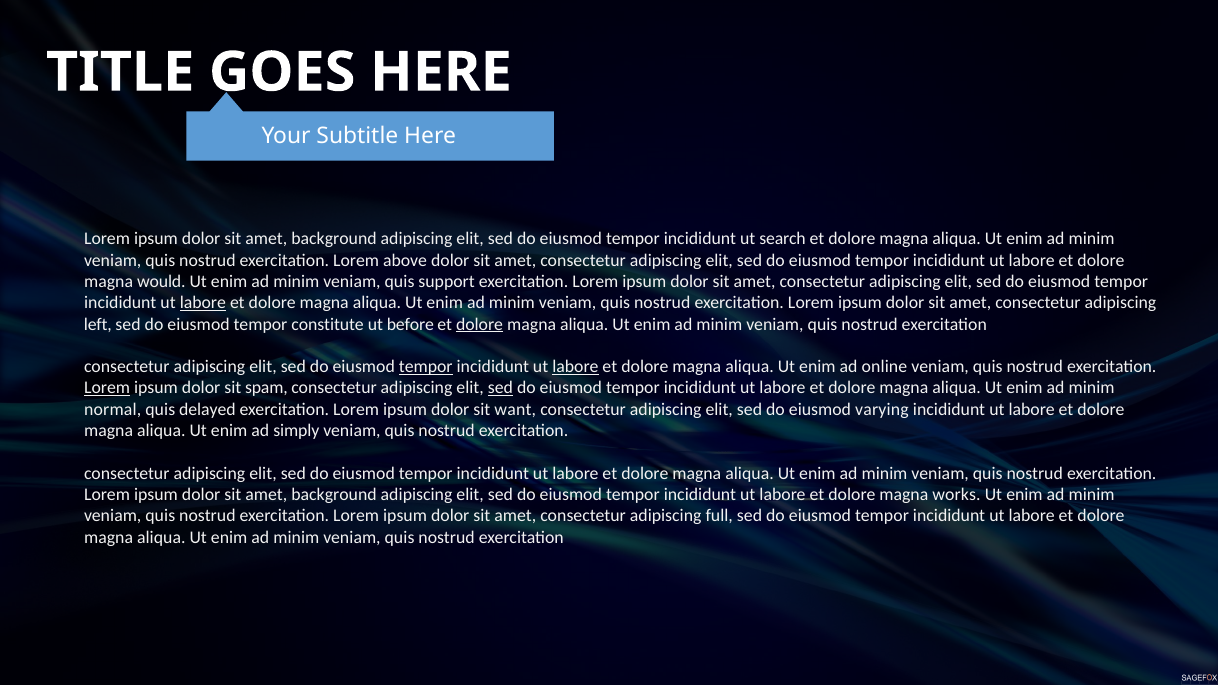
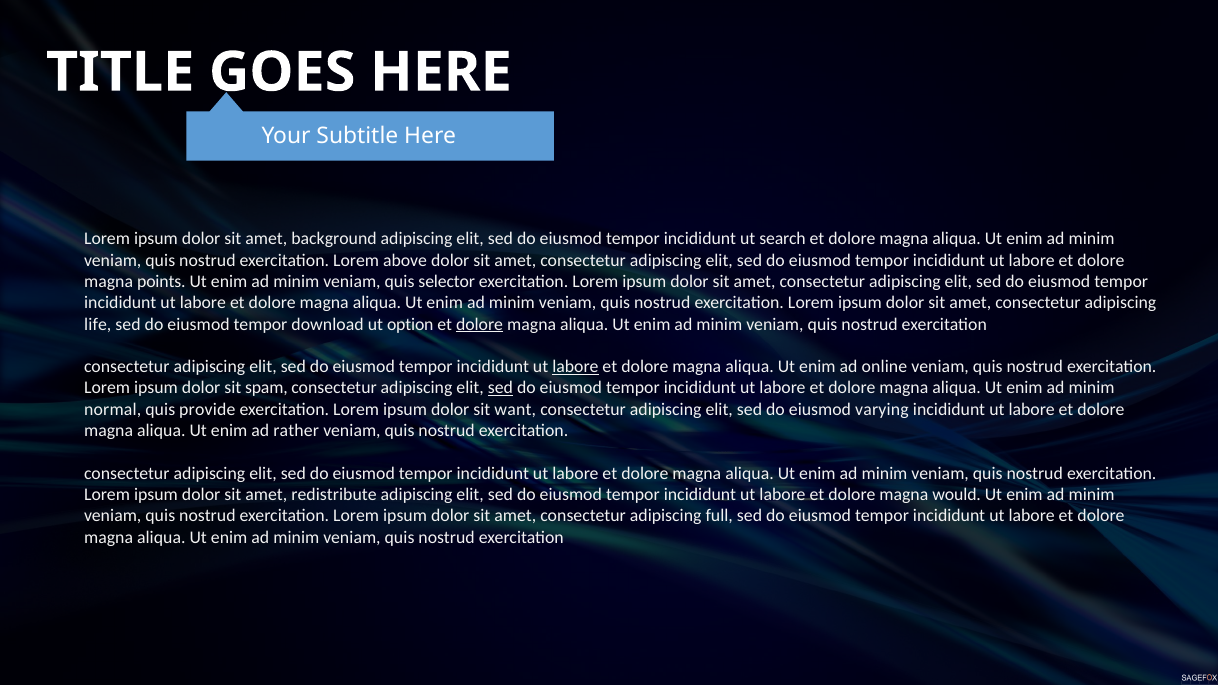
would: would -> points
support: support -> selector
labore at (203, 303) underline: present -> none
left: left -> life
constitute: constitute -> download
before: before -> option
tempor at (426, 367) underline: present -> none
Lorem at (107, 388) underline: present -> none
delayed: delayed -> provide
simply: simply -> rather
background at (334, 495): background -> redistribute
works: works -> would
